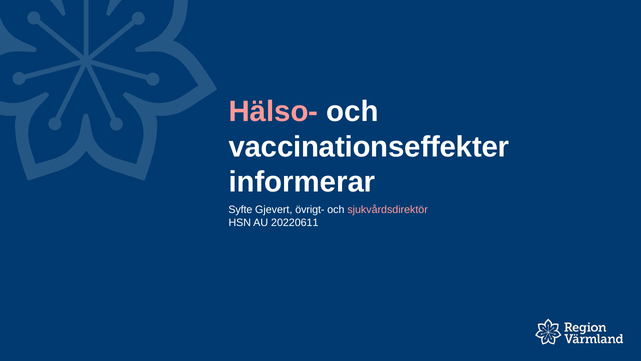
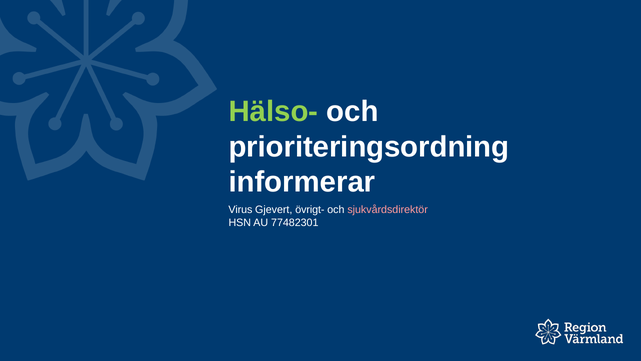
Hälso- colour: pink -> light green
vaccinationseffekter: vaccinationseffekter -> prioriteringsordning
Syfte: Syfte -> Virus
20220611: 20220611 -> 77482301
